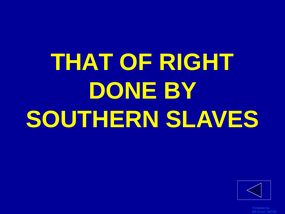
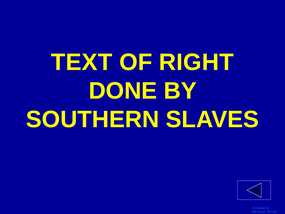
THAT: THAT -> TEXT
